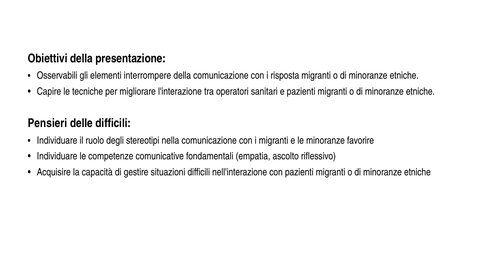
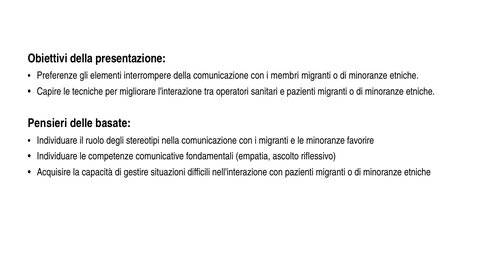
Osservabili: Osservabili -> Preferenze
risposta: risposta -> membri
delle difficili: difficili -> basate
